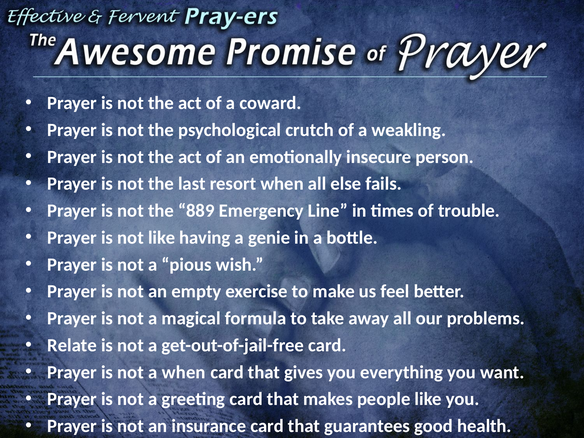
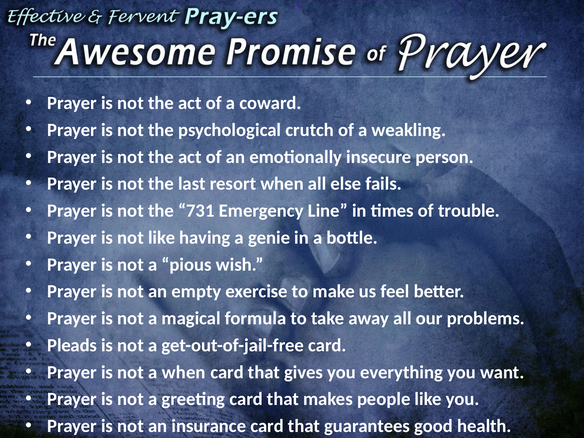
889: 889 -> 731
Relate: Relate -> Pleads
